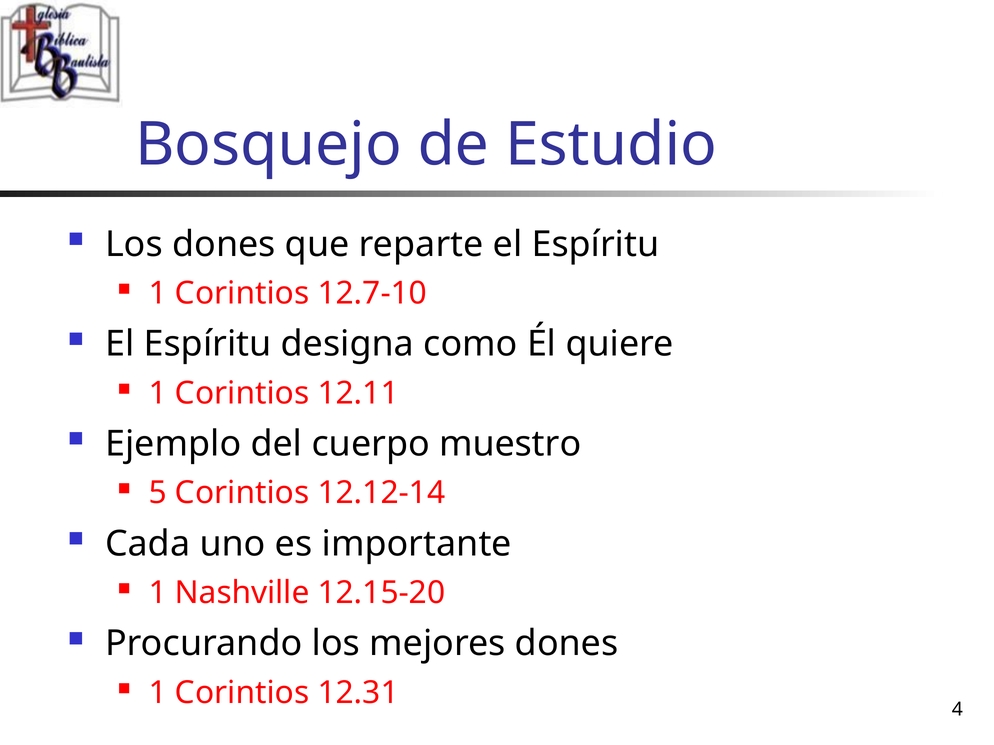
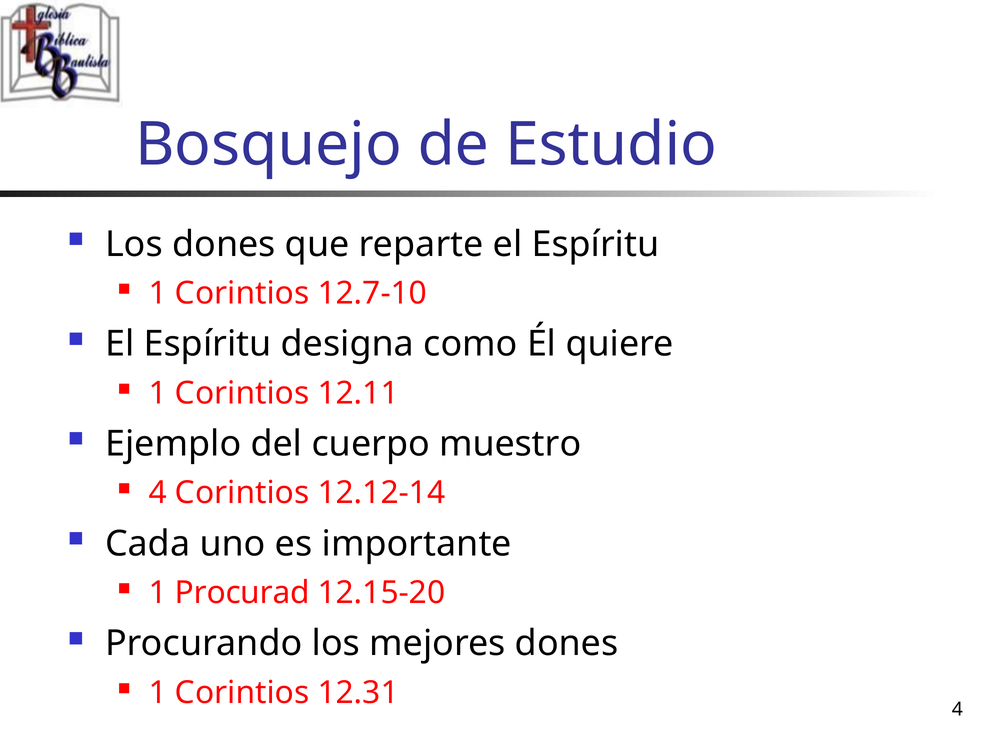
5 at (158, 493): 5 -> 4
Nashville: Nashville -> Procurad
